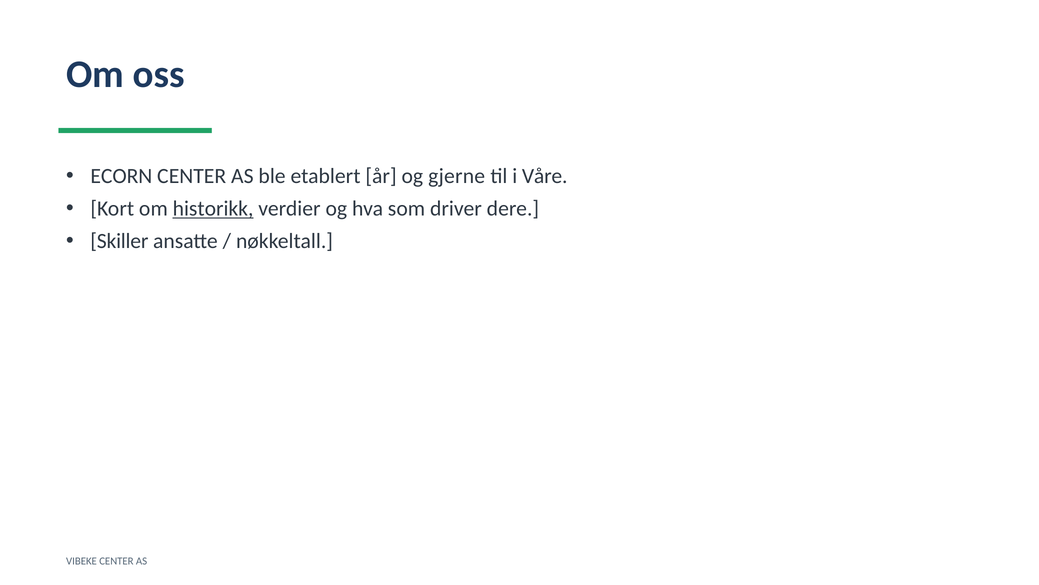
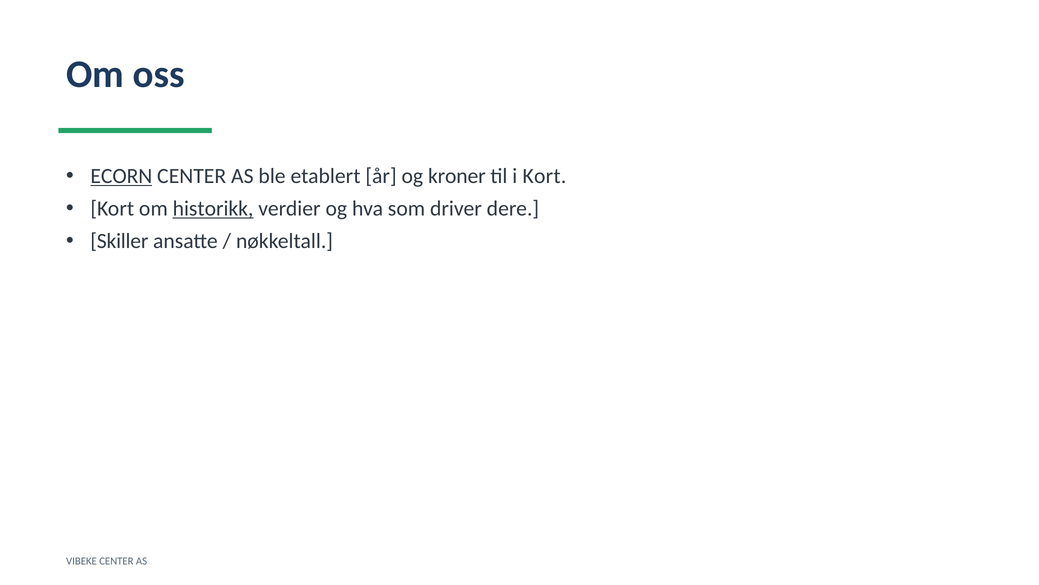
ECORN underline: none -> present
gjerne: gjerne -> kroner
i Våre: Våre -> Kort
